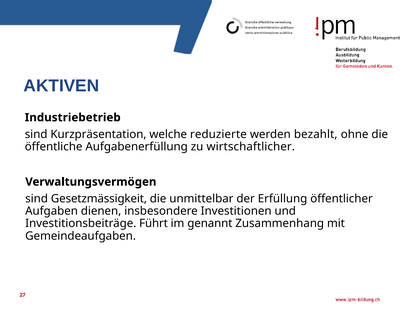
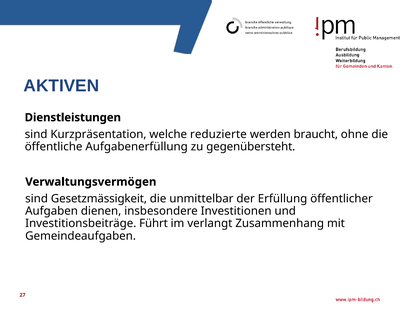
Industriebetrieb: Industriebetrieb -> Dienstleistungen
bezahlt: bezahlt -> braucht
wirtschaftlicher: wirtschaftlicher -> gegenübersteht
genannt: genannt -> verlangt
